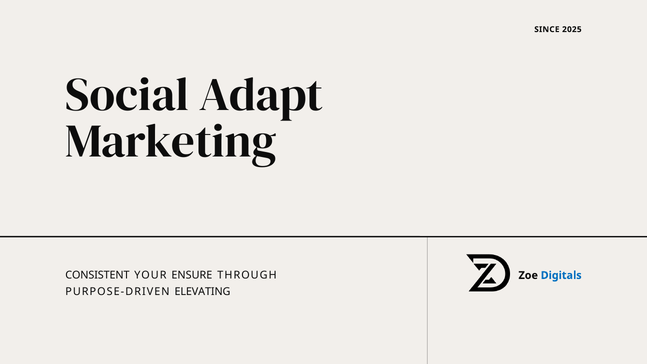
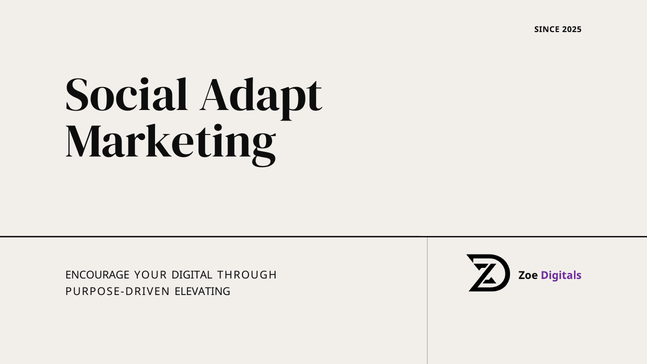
CONSISTENT: CONSISTENT -> ENCOURAGE
ENSURE: ENSURE -> DIGITAL
Digitals colour: blue -> purple
